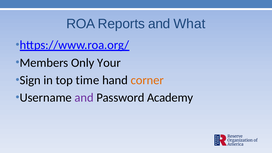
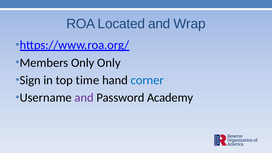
Reports: Reports -> Located
What: What -> Wrap
Only Your: Your -> Only
corner colour: orange -> blue
